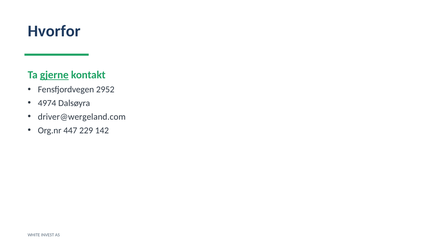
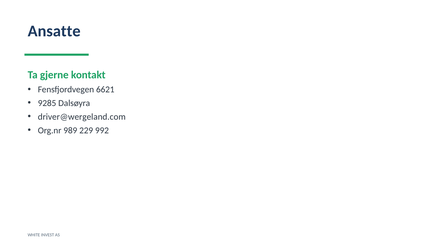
Hvorfor: Hvorfor -> Ansatte
gjerne underline: present -> none
2952: 2952 -> 6621
4974: 4974 -> 9285
447: 447 -> 989
142: 142 -> 992
